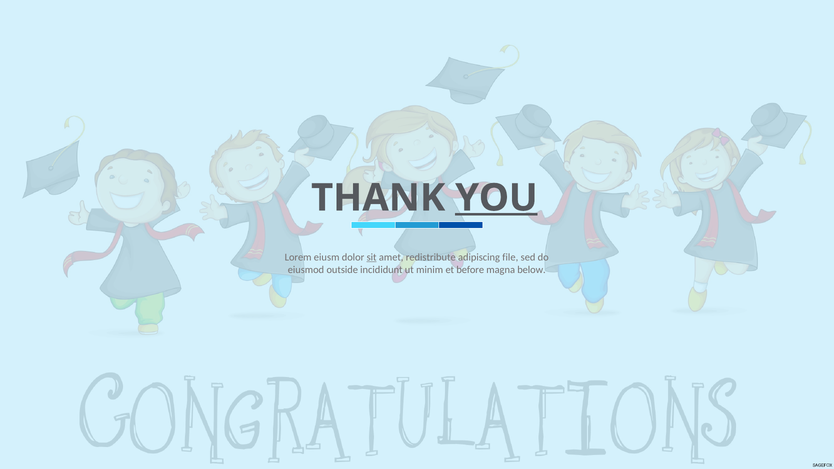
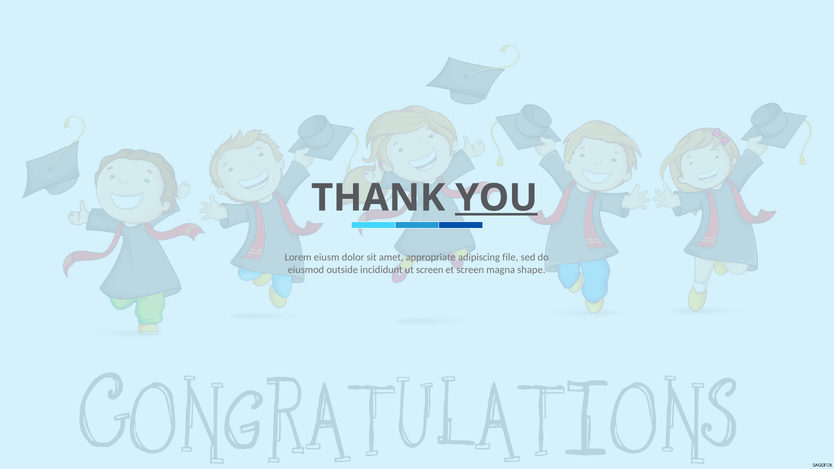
sit underline: present -> none
redistribute: redistribute -> appropriate
ut minim: minim -> screen
et before: before -> screen
below: below -> shape
